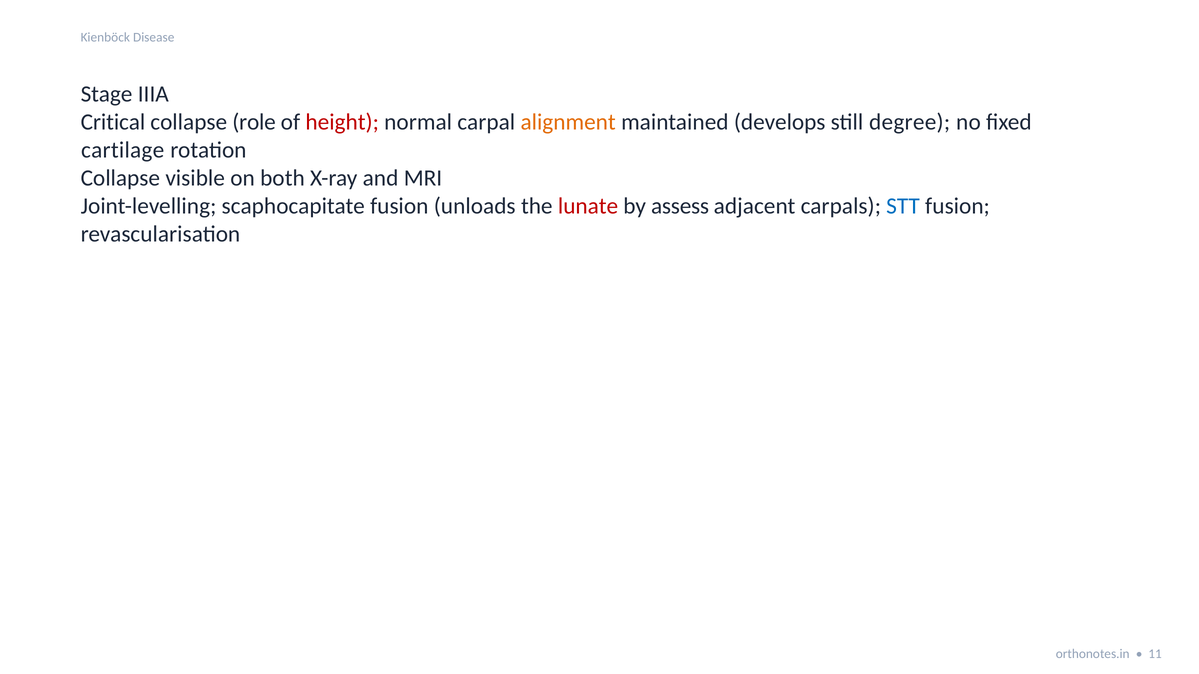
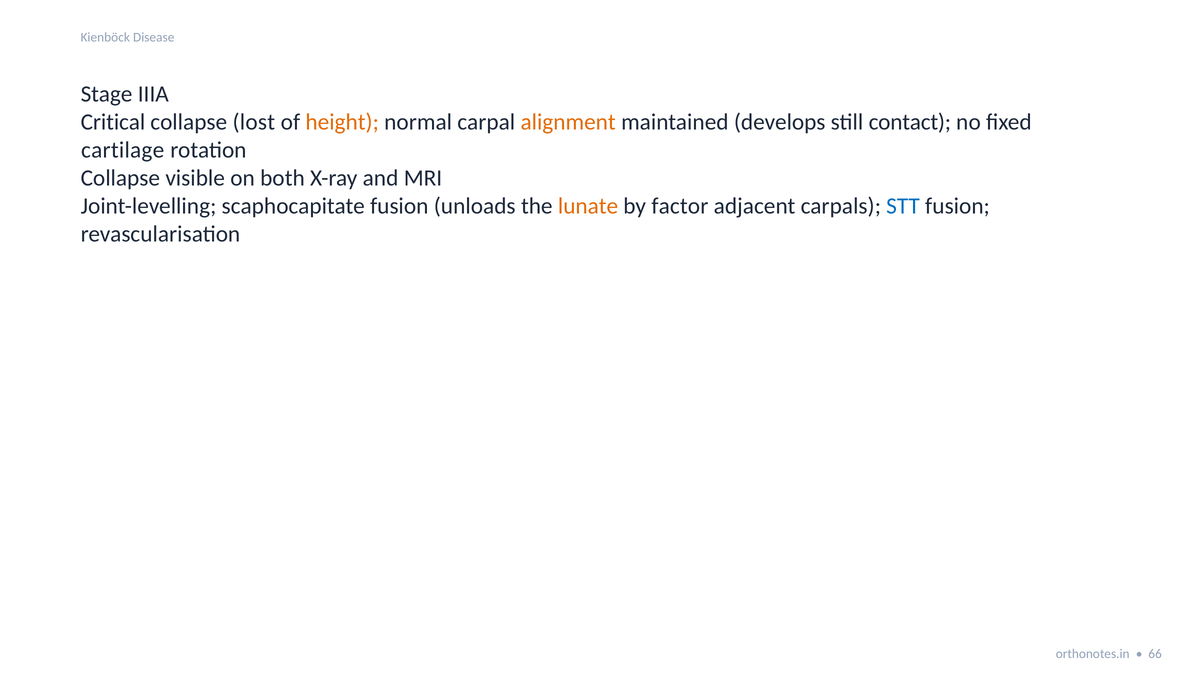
role: role -> lost
height colour: red -> orange
degree: degree -> contact
lunate colour: red -> orange
assess: assess -> factor
11: 11 -> 66
